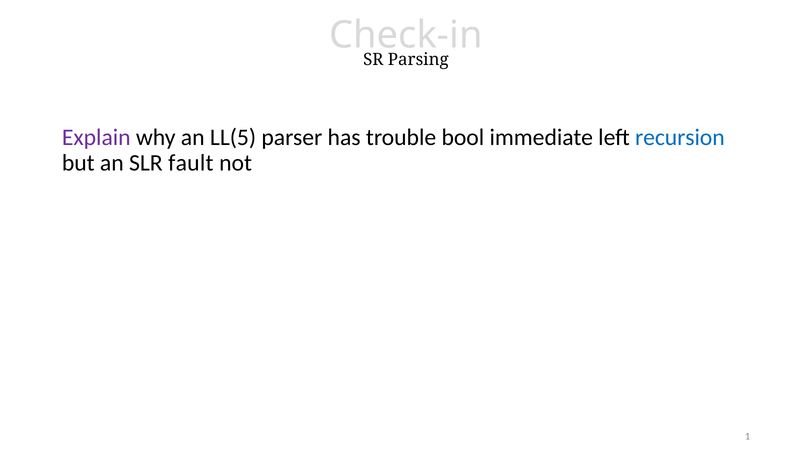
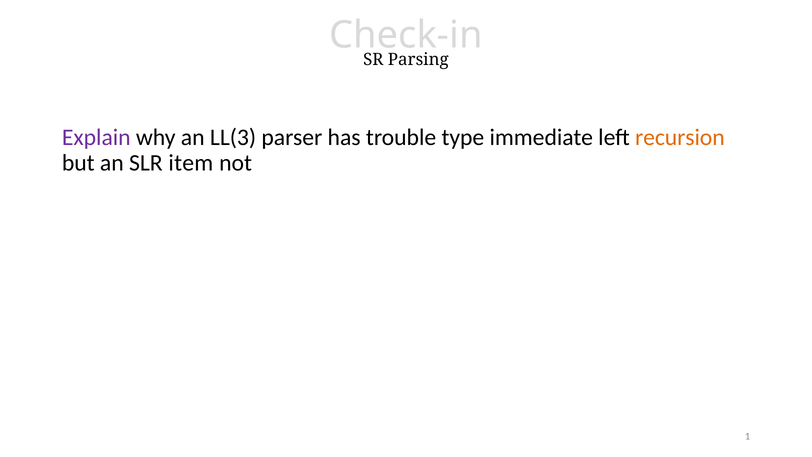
LL(5: LL(5 -> LL(3
bool: bool -> type
recursion colour: blue -> orange
fault: fault -> item
